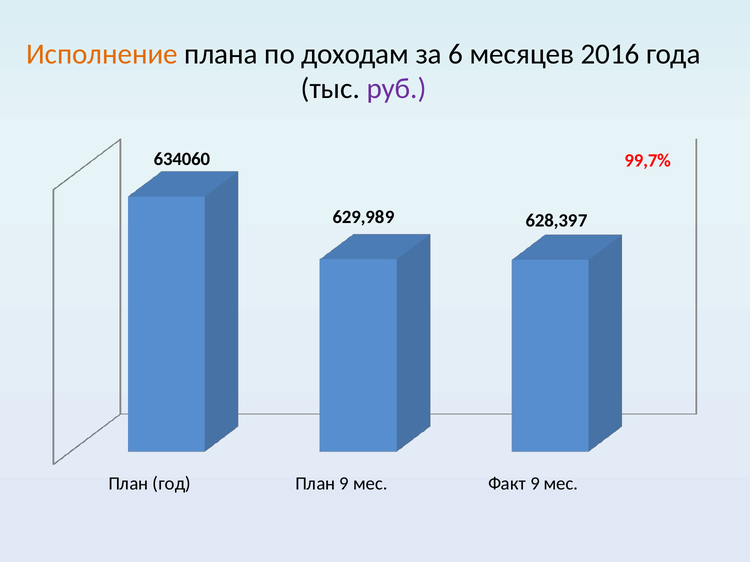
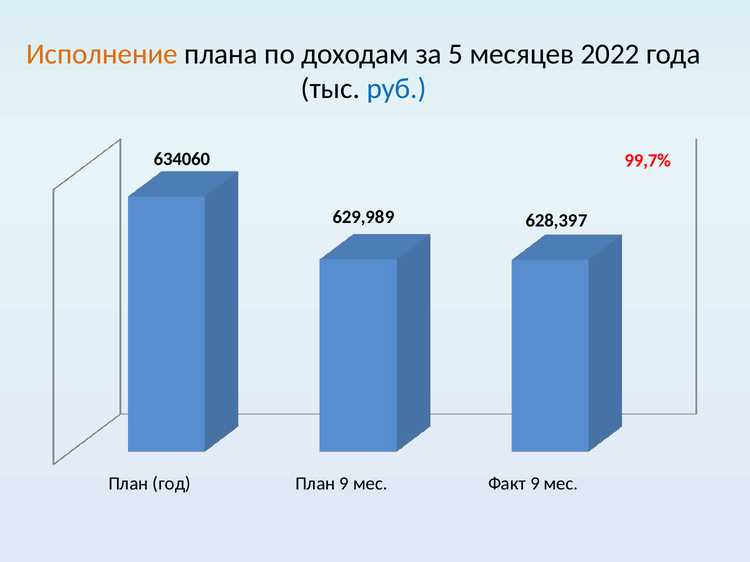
6: 6 -> 5
2016: 2016 -> 2022
руб colour: purple -> blue
